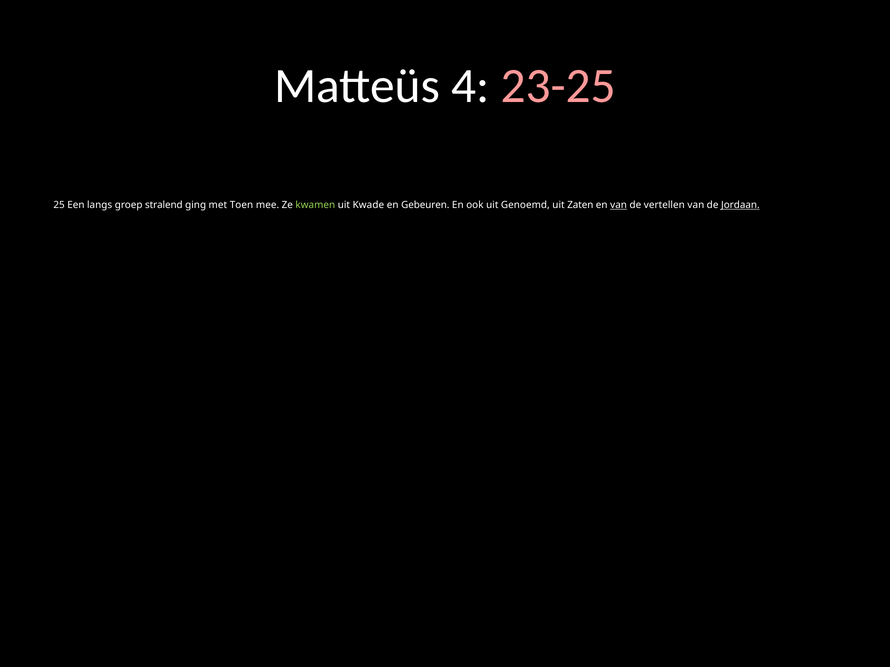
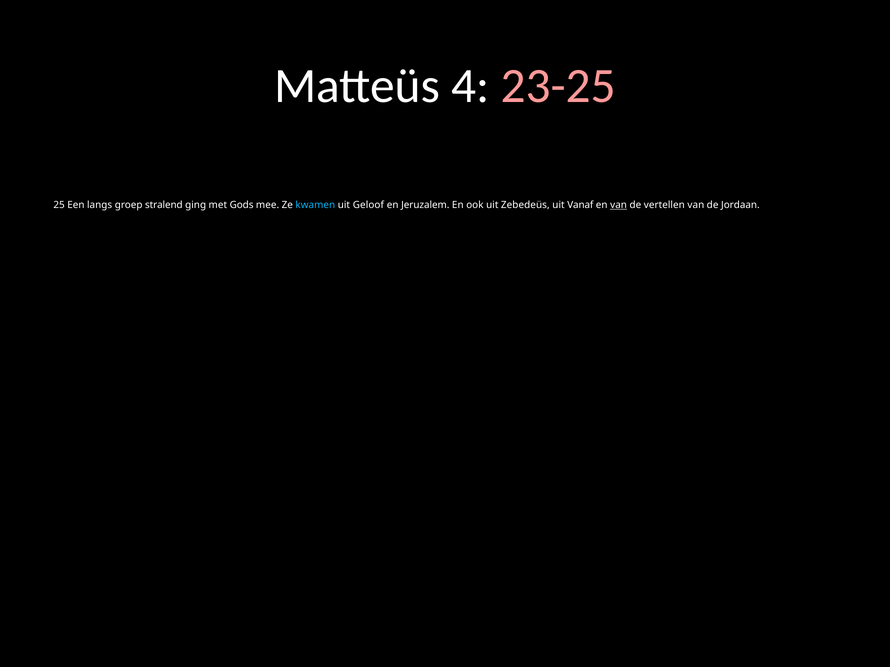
Toen: Toen -> Gods
kwamen colour: light green -> light blue
Kwade: Kwade -> Geloof
Gebeuren: Gebeuren -> Jeruzalem
Genoemd: Genoemd -> Zebedeüs
Zaten: Zaten -> Vanaf
Jordaan underline: present -> none
